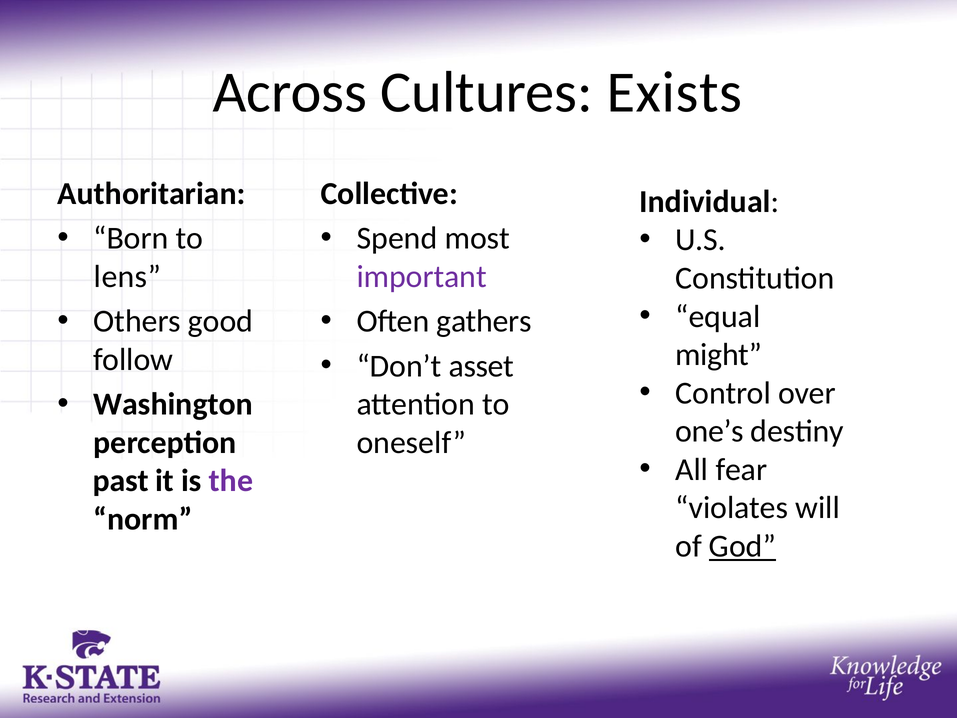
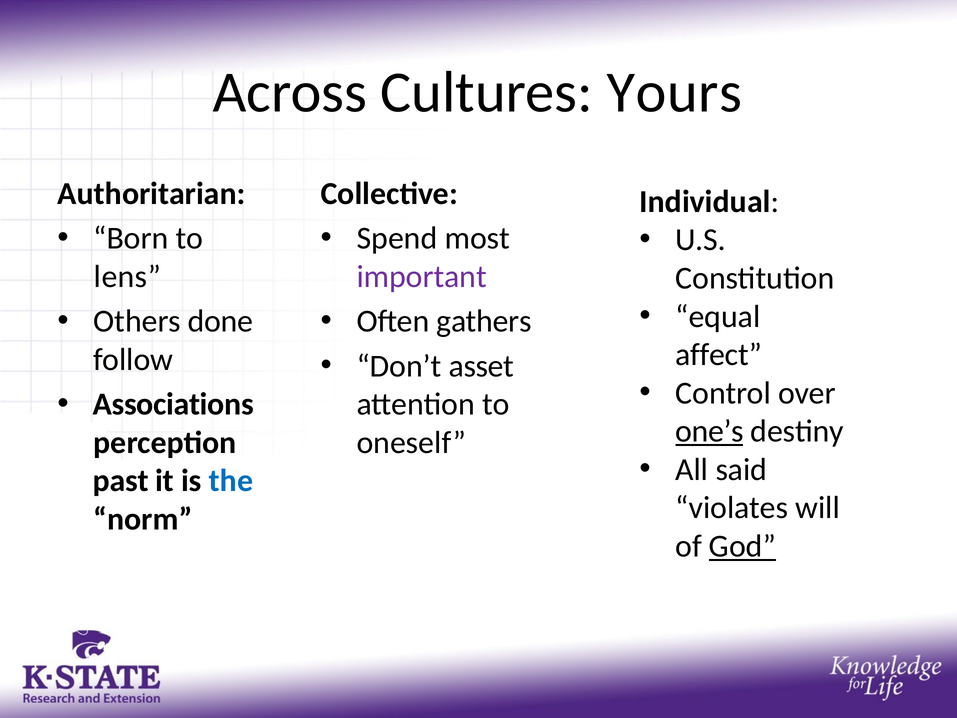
Exists: Exists -> Yours
good: good -> done
might: might -> affect
Washington: Washington -> Associations
one’s underline: none -> present
fear: fear -> said
the colour: purple -> blue
